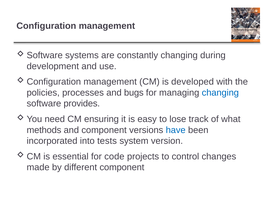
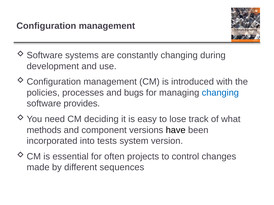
developed: developed -> introduced
ensuring: ensuring -> deciding
have colour: blue -> black
code: code -> often
different component: component -> sequences
